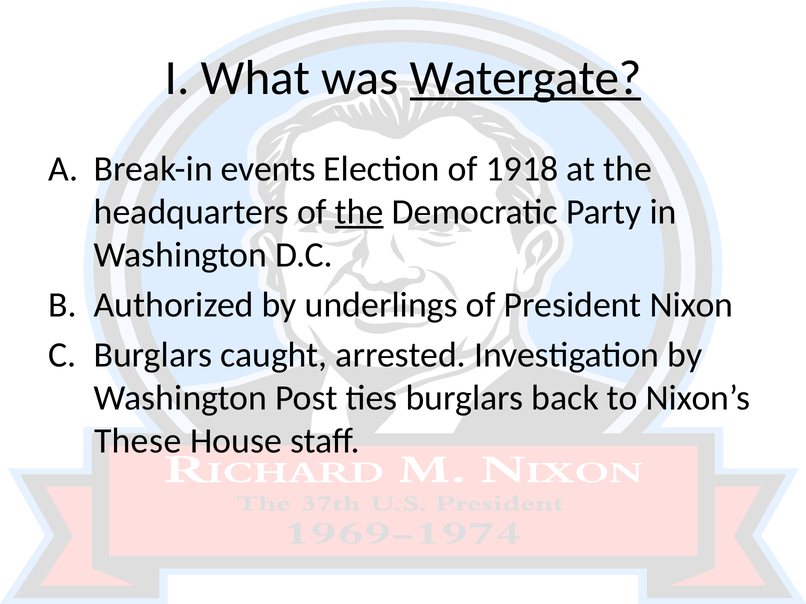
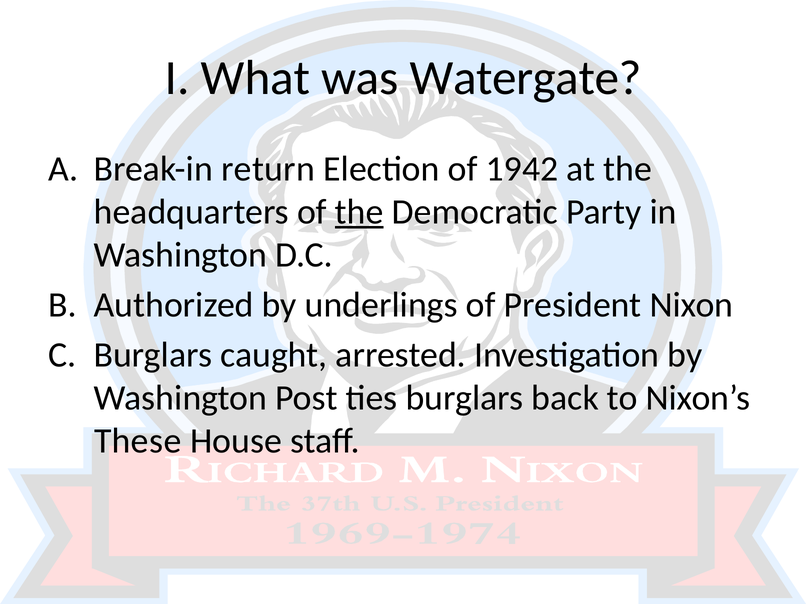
Watergate underline: present -> none
events: events -> return
1918: 1918 -> 1942
